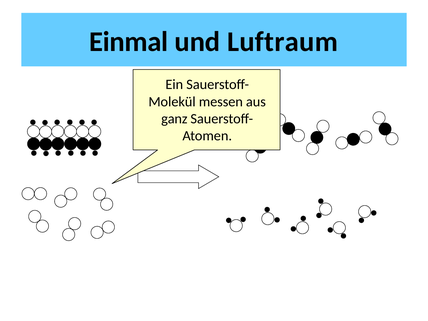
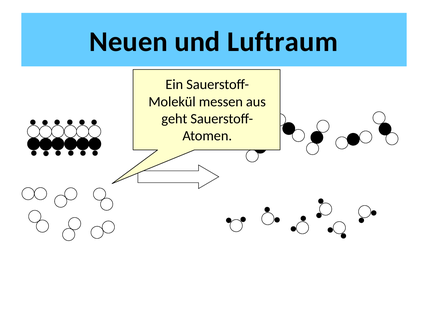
Einmal: Einmal -> Neuen
ganz: ganz -> geht
